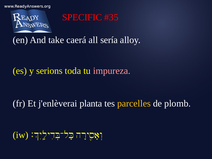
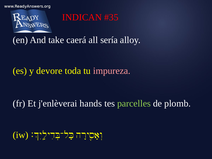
SPECIFIC: SPECIFIC -> INDICAN
serions: serions -> devore
planta: planta -> hands
parcelles colour: yellow -> light green
